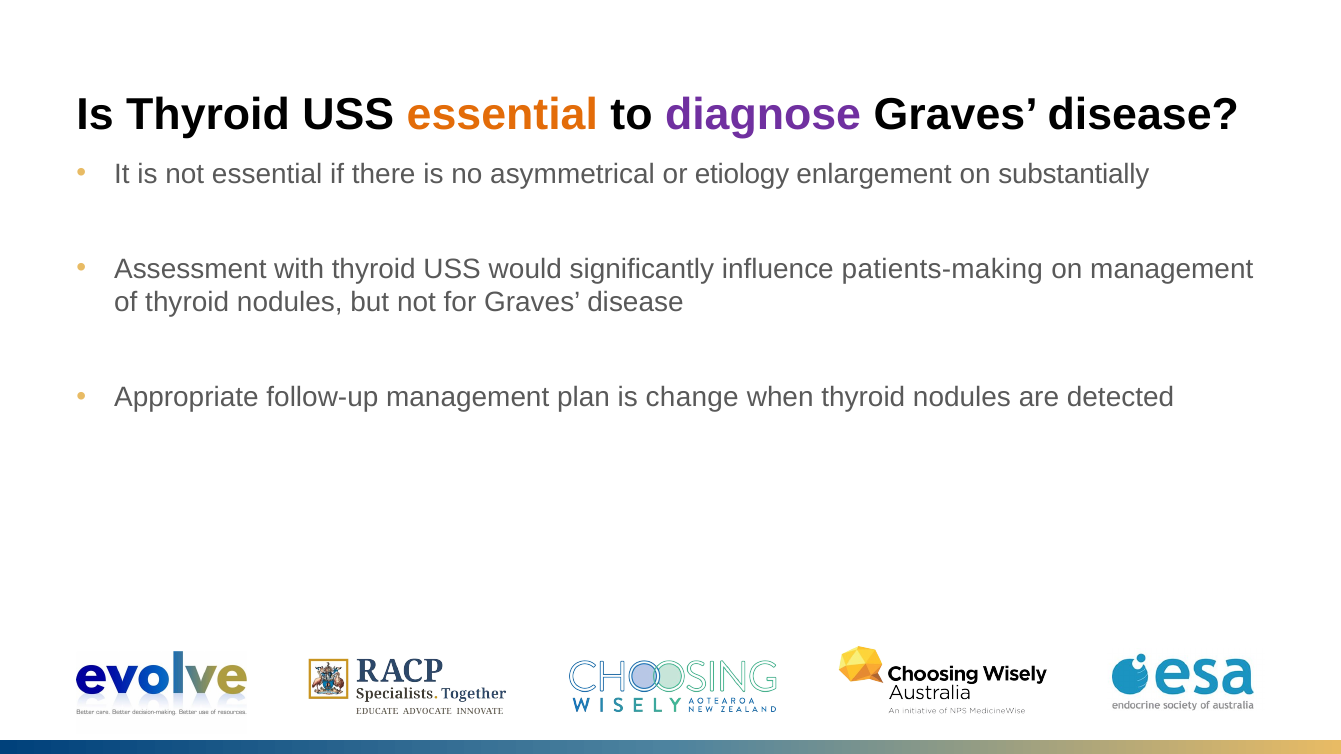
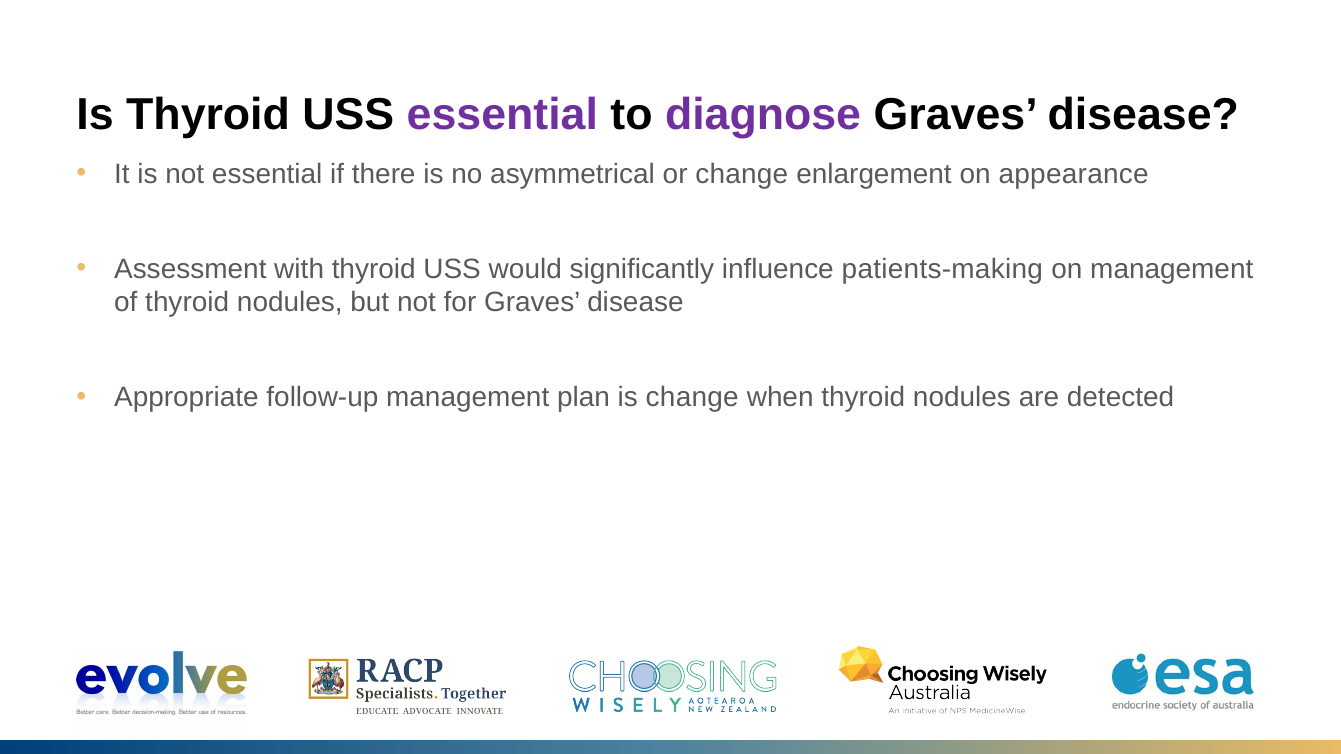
essential at (502, 115) colour: orange -> purple
or etiology: etiology -> change
substantially: substantially -> appearance
